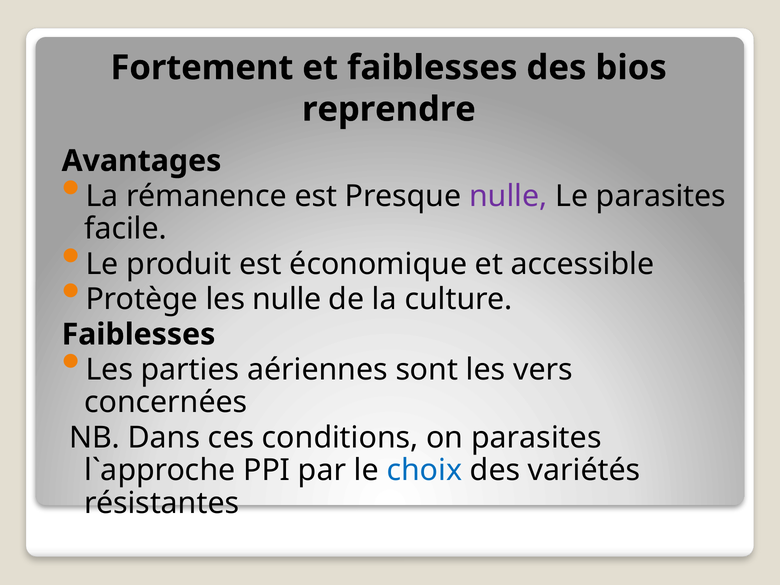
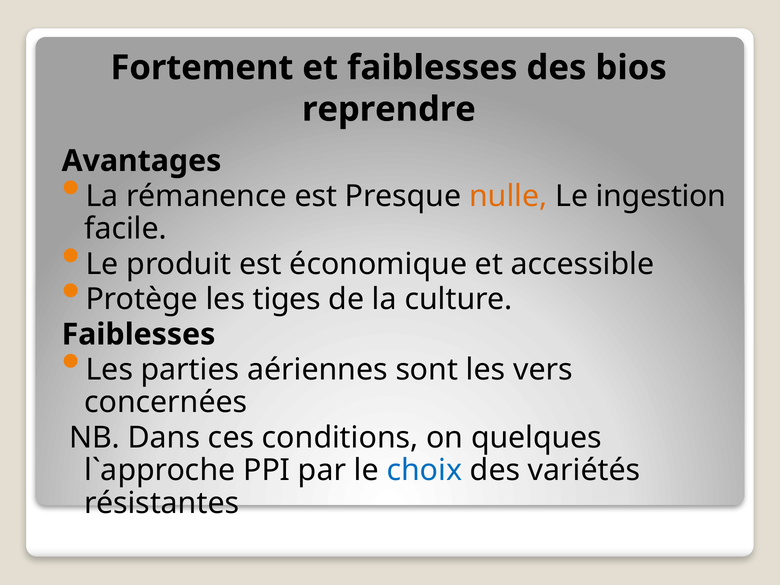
nulle at (508, 196) colour: purple -> orange
Le parasites: parasites -> ingestion
les nulle: nulle -> tiges
on parasites: parasites -> quelques
